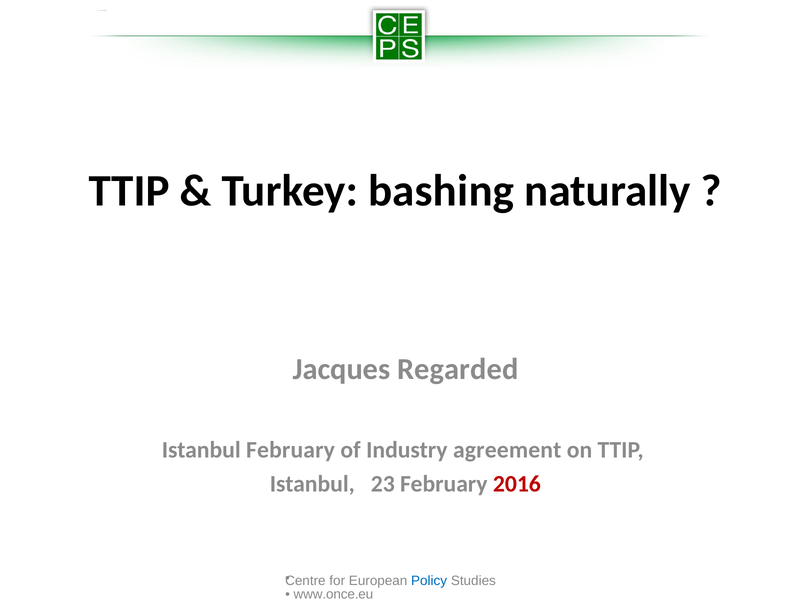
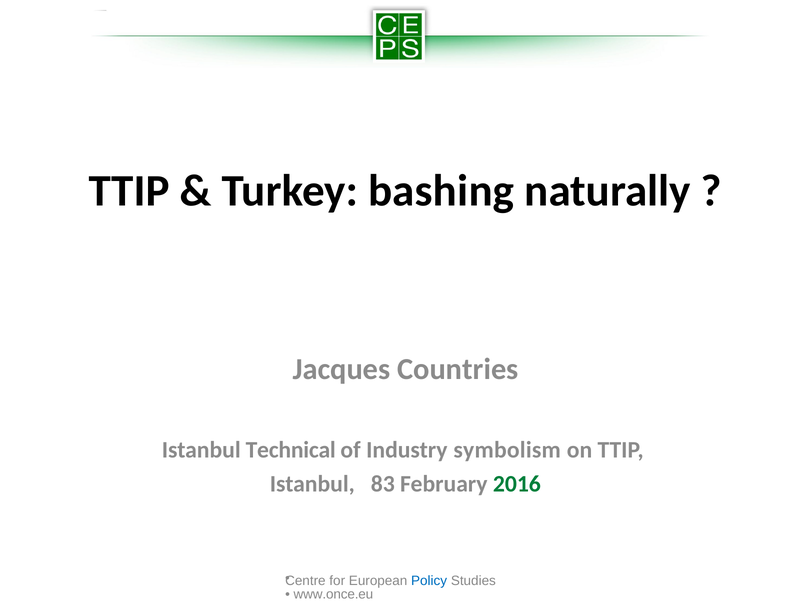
Regarded: Regarded -> Countries
Istanbul February: February -> Technical
agreement: agreement -> symbolism
23: 23 -> 83
2016 colour: red -> green
